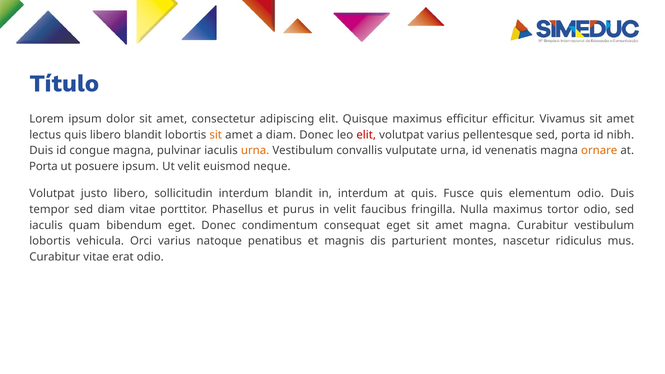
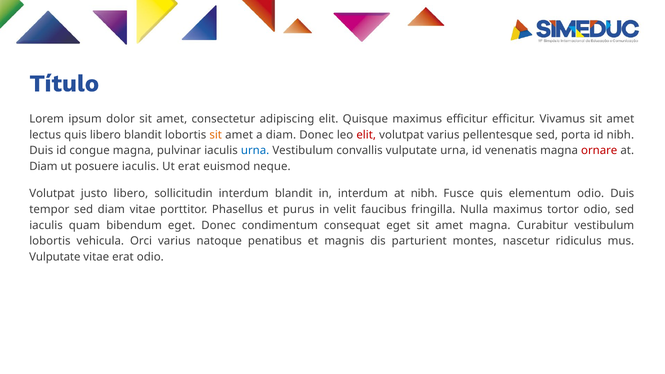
urna at (255, 151) colour: orange -> blue
ornare colour: orange -> red
Porta at (43, 167): Porta -> Diam
posuere ipsum: ipsum -> iaculis
Ut velit: velit -> erat
at quis: quis -> nibh
Curabitur at (55, 257): Curabitur -> Vulputate
